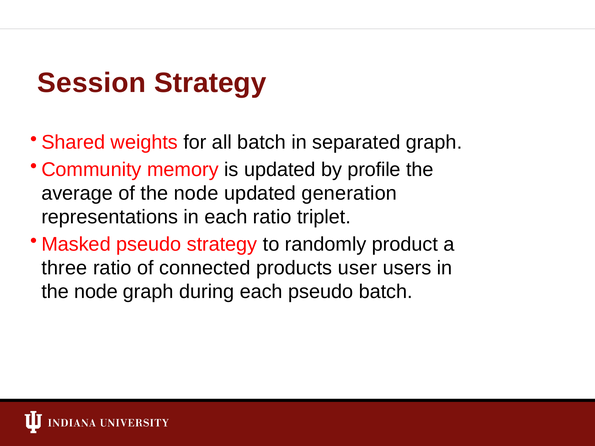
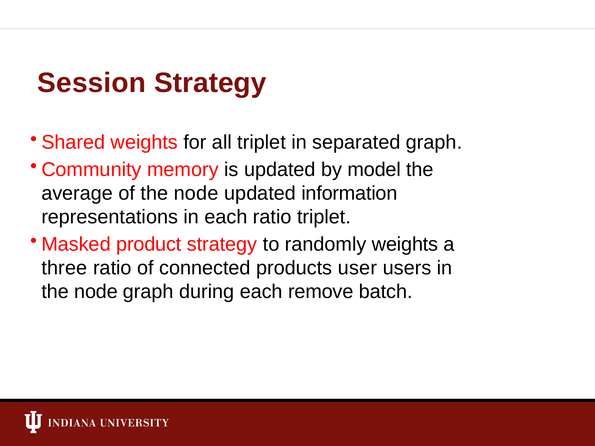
all batch: batch -> triplet
profile: profile -> model
generation: generation -> information
Masked pseudo: pseudo -> product
randomly product: product -> weights
each pseudo: pseudo -> remove
